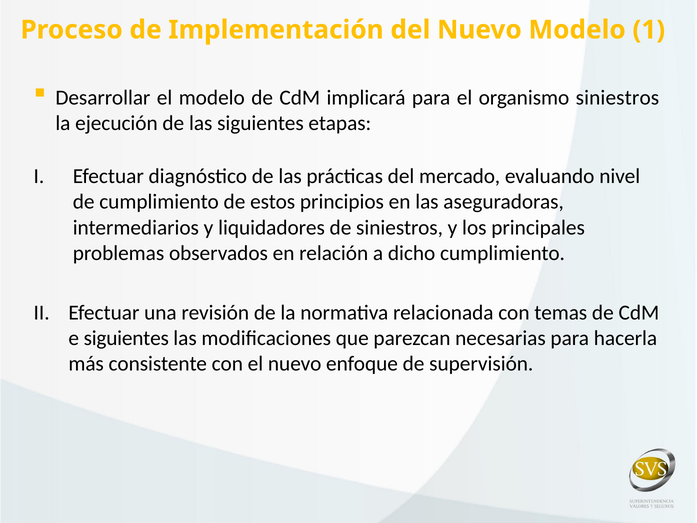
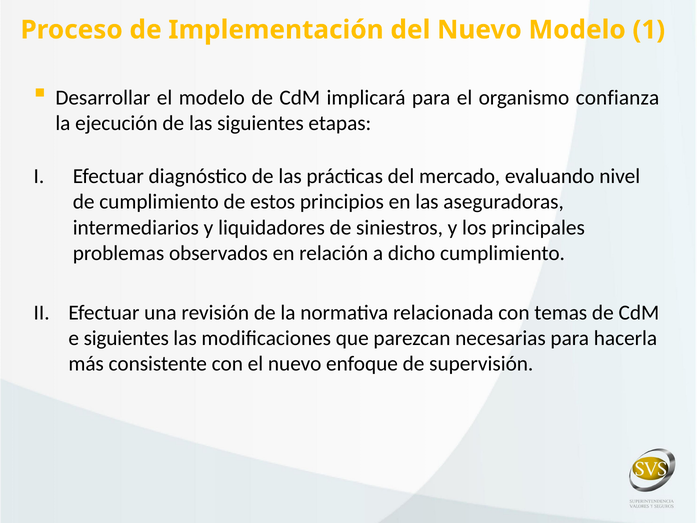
organismo siniestros: siniestros -> confianza
